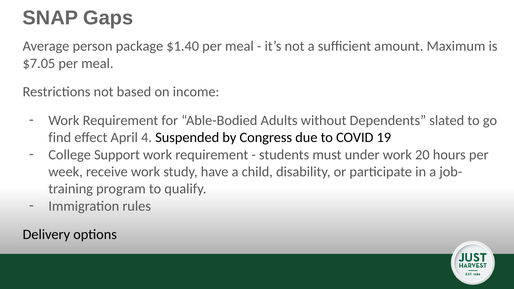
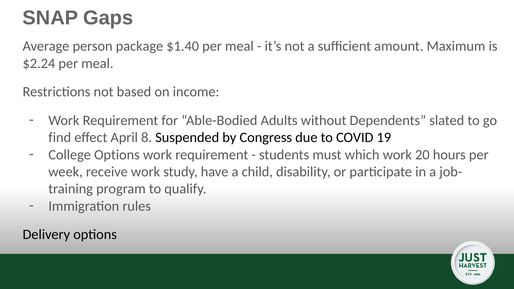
$7.05: $7.05 -> $2.24
4: 4 -> 8
College Support: Support -> Options
under: under -> which
